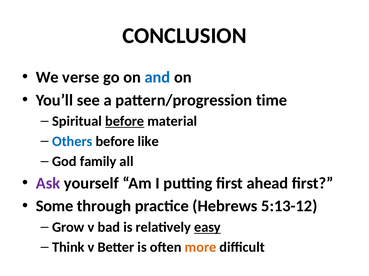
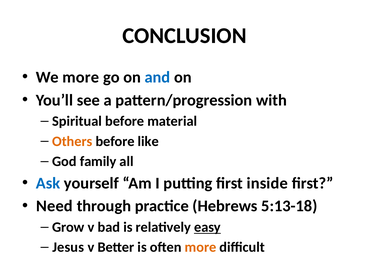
We verse: verse -> more
time: time -> with
before at (125, 122) underline: present -> none
Others colour: blue -> orange
Ask colour: purple -> blue
ahead: ahead -> inside
Some: Some -> Need
5:13-12: 5:13-12 -> 5:13-18
Think: Think -> Jesus
